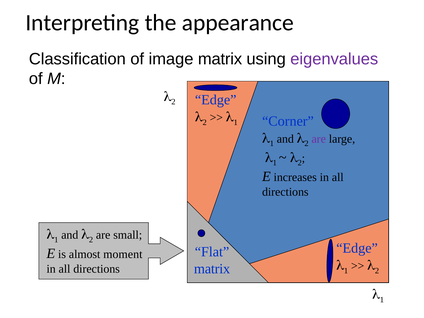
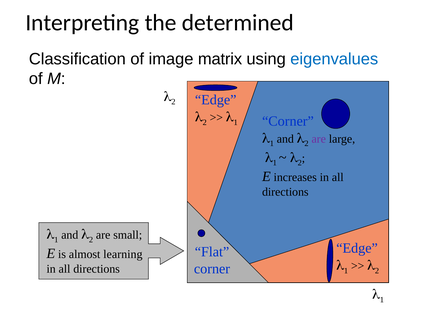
appearance: appearance -> determined
eigenvalues colour: purple -> blue
moment: moment -> learning
matrix at (212, 269): matrix -> corner
